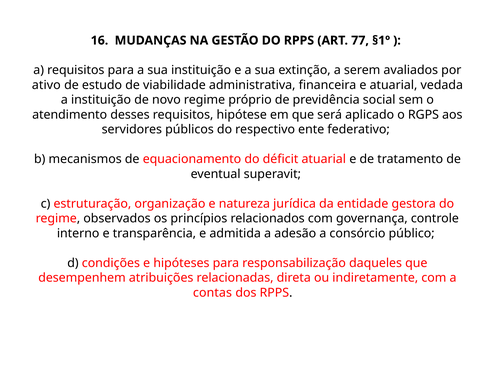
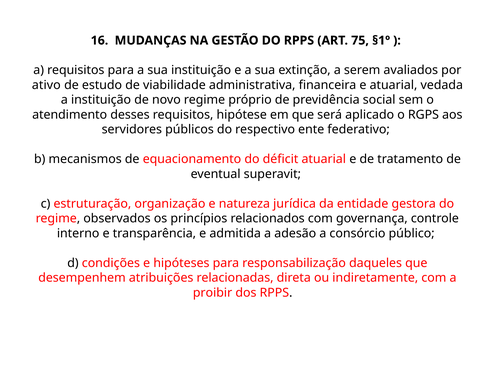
77: 77 -> 75
contas: contas -> proibir
